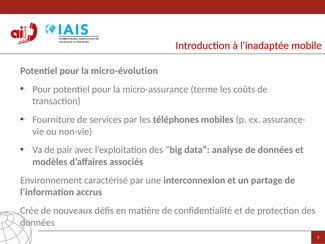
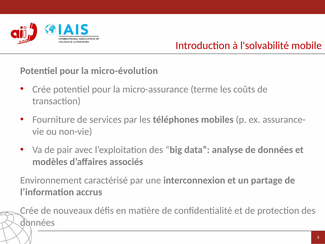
l'inadaptée: l'inadaptée -> l'solvabilité
Pour at (42, 89): Pour -> Crée
